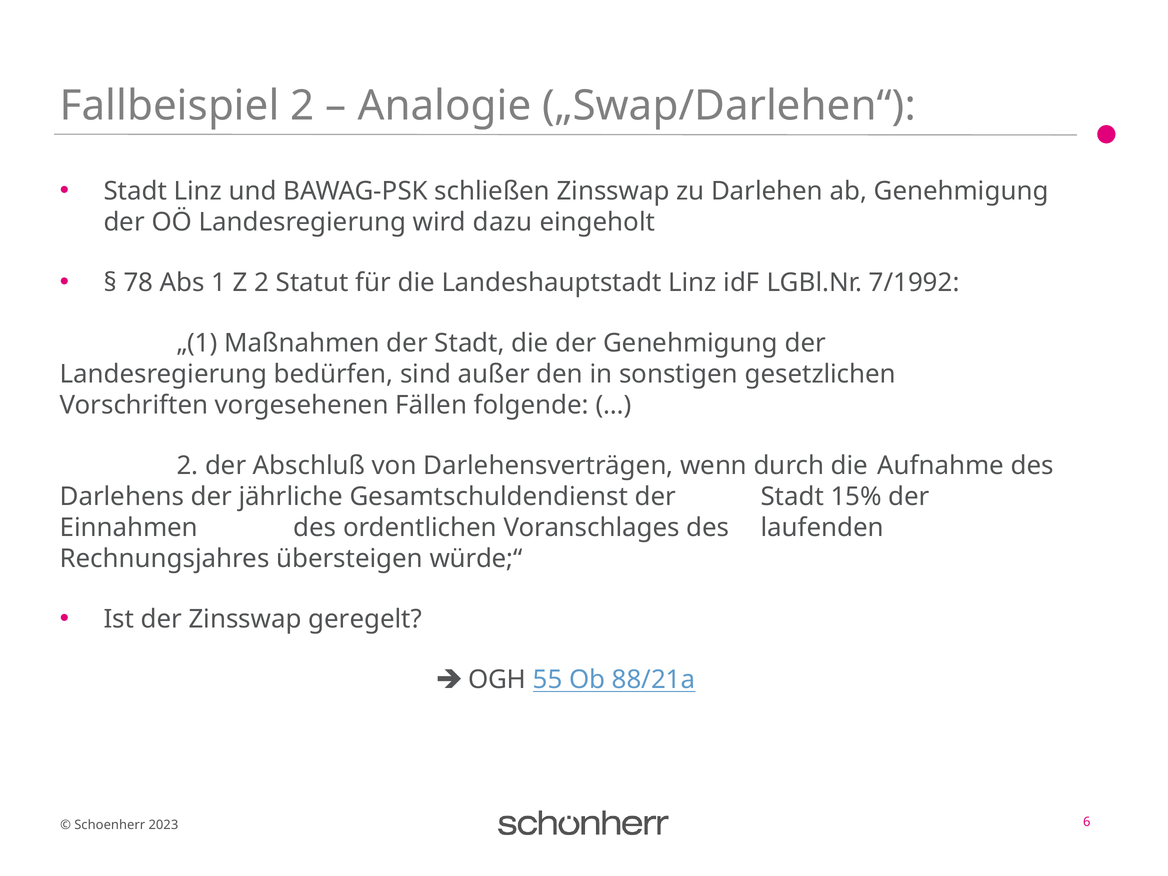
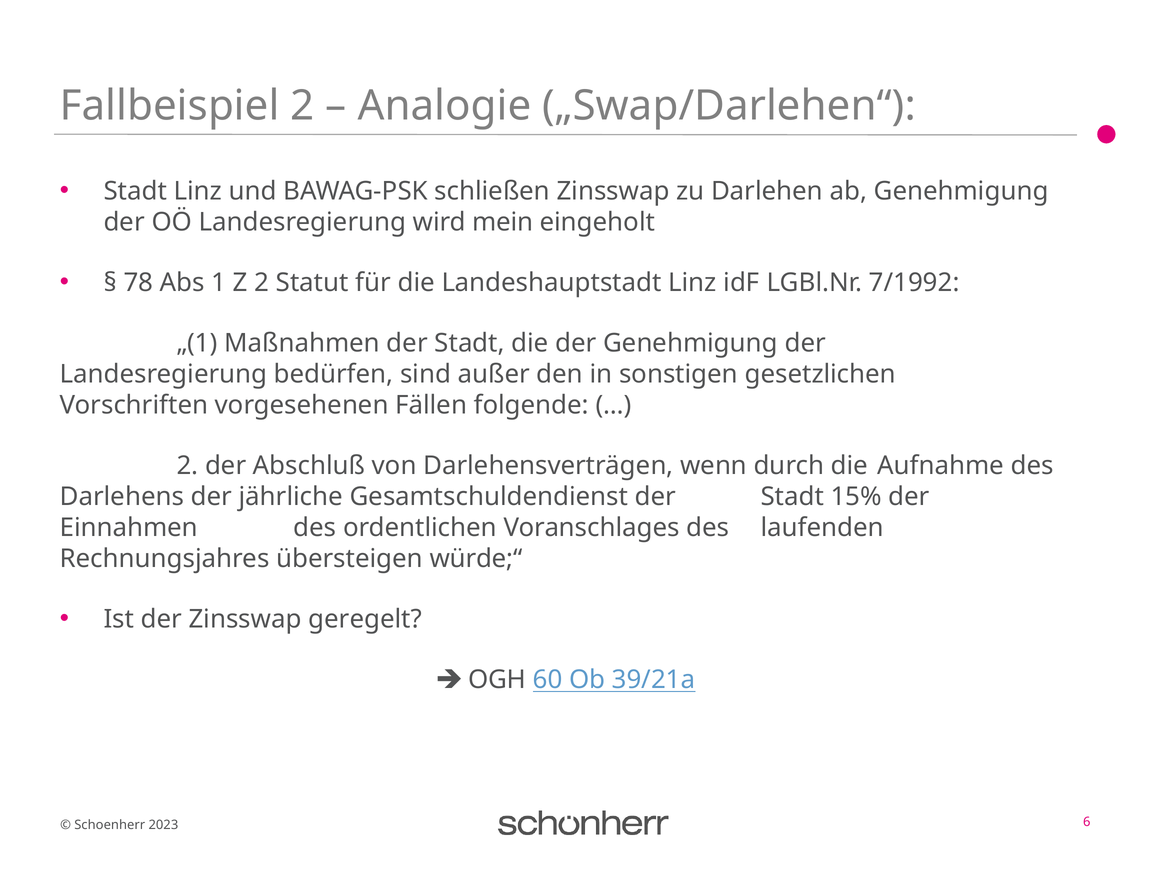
dazu: dazu -> mein
55: 55 -> 60
88/21a: 88/21a -> 39/21a
